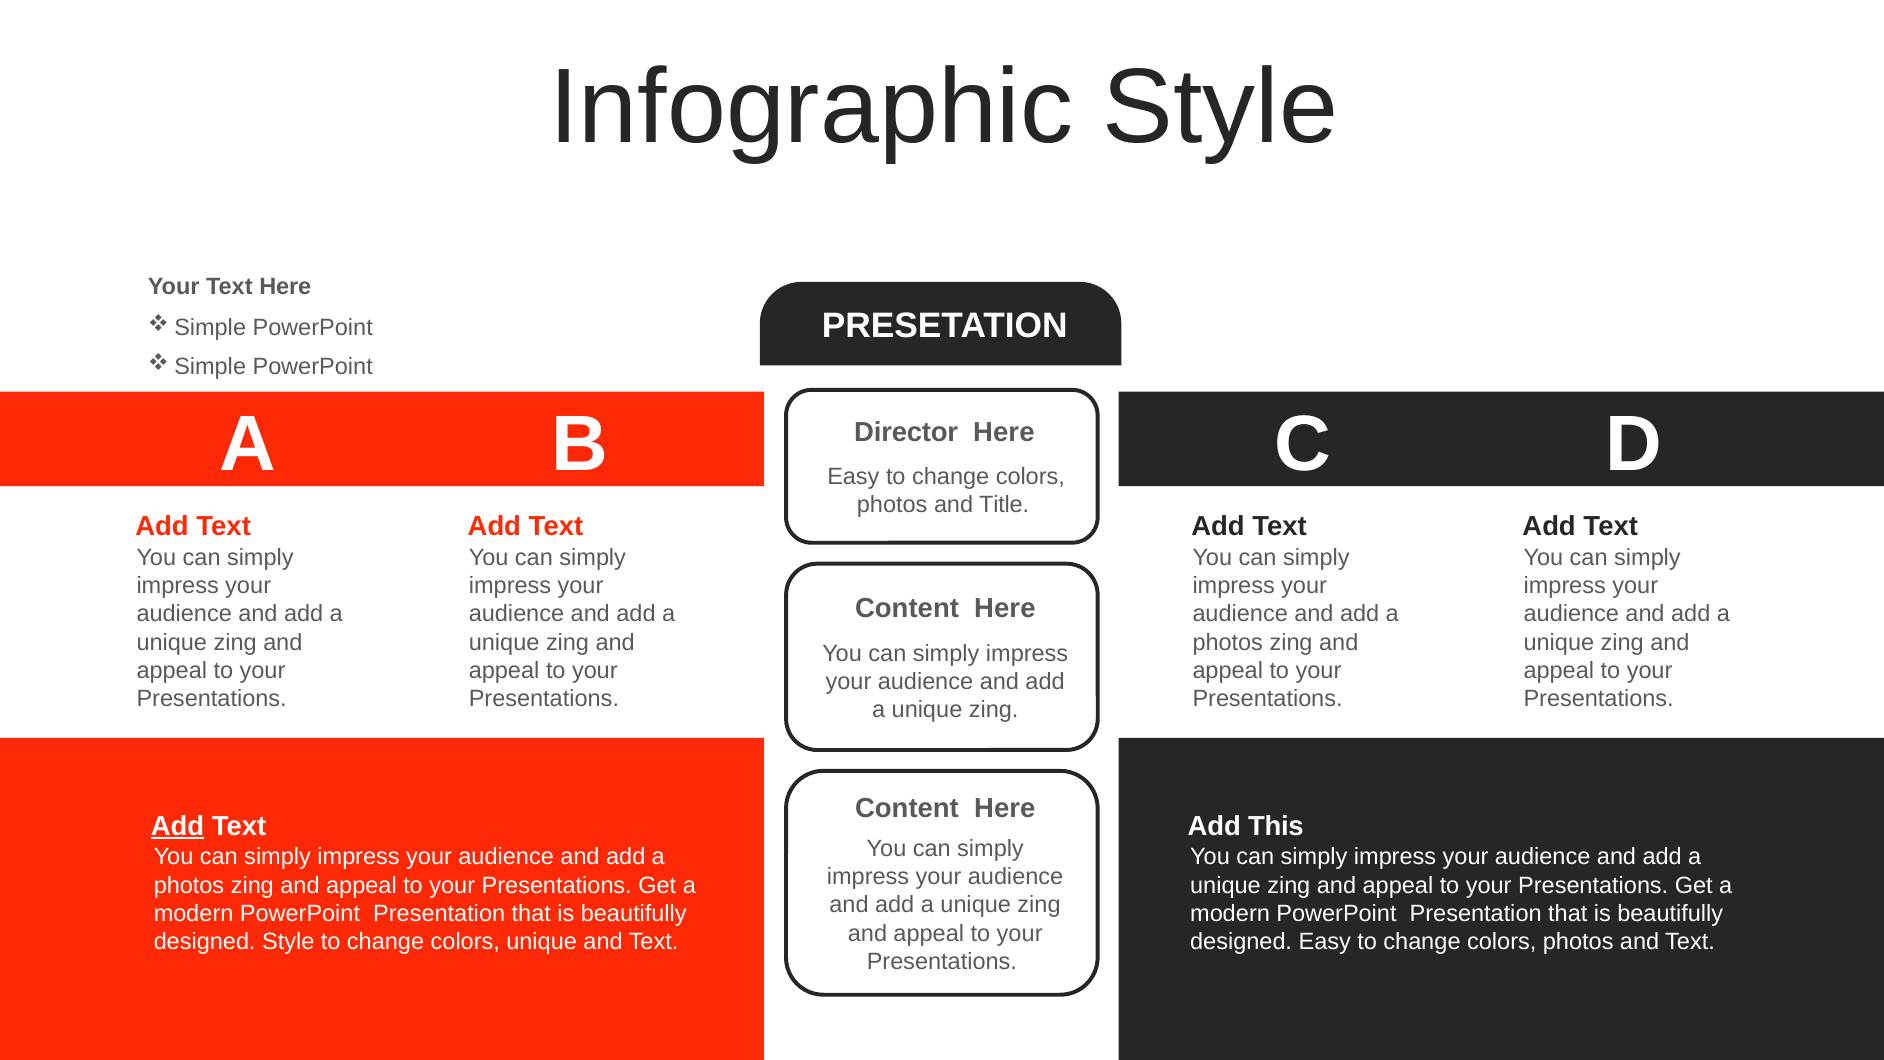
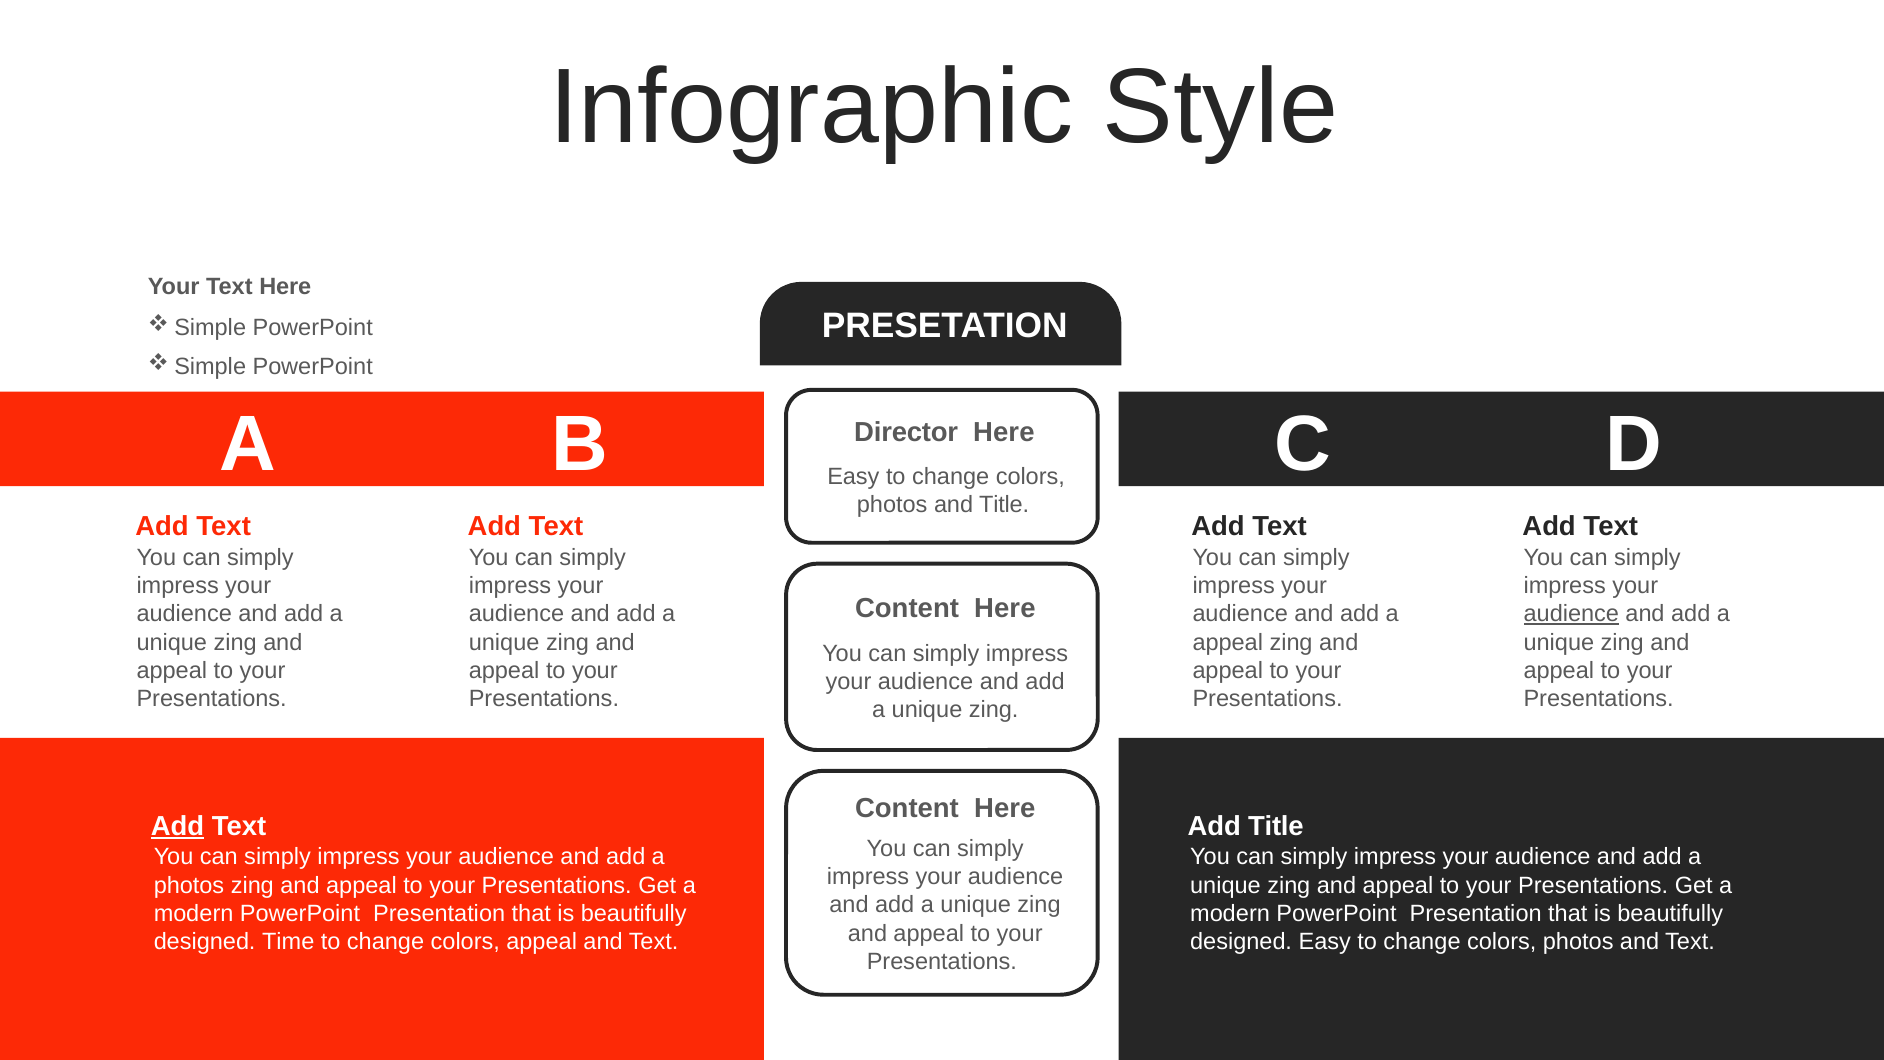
audience at (1571, 614) underline: none -> present
photos at (1228, 642): photos -> appeal
Add This: This -> Title
designed Style: Style -> Time
colors unique: unique -> appeal
